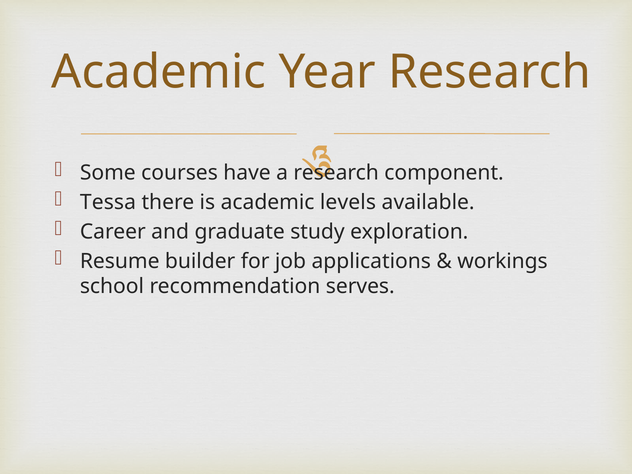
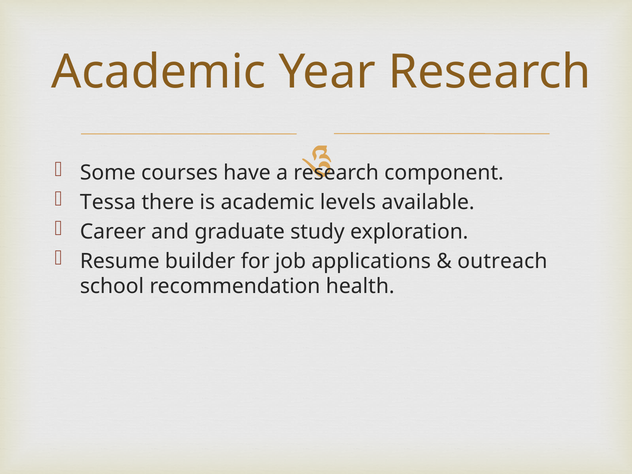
workings: workings -> outreach
serves: serves -> health
